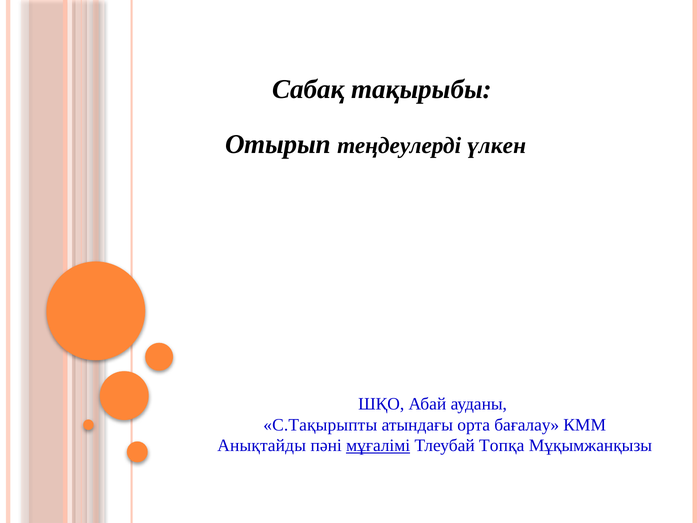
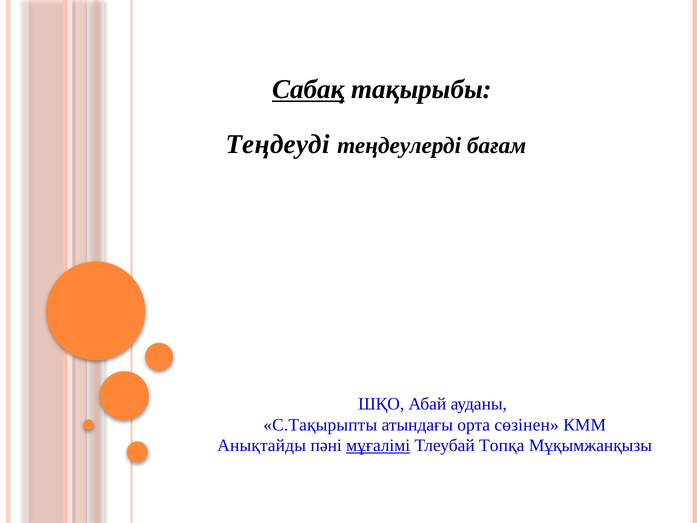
Сабақ underline: none -> present
Отырып: Отырып -> Теңдеуді
үлкен: үлкен -> бағам
бағалау: бағалау -> сөзінен
